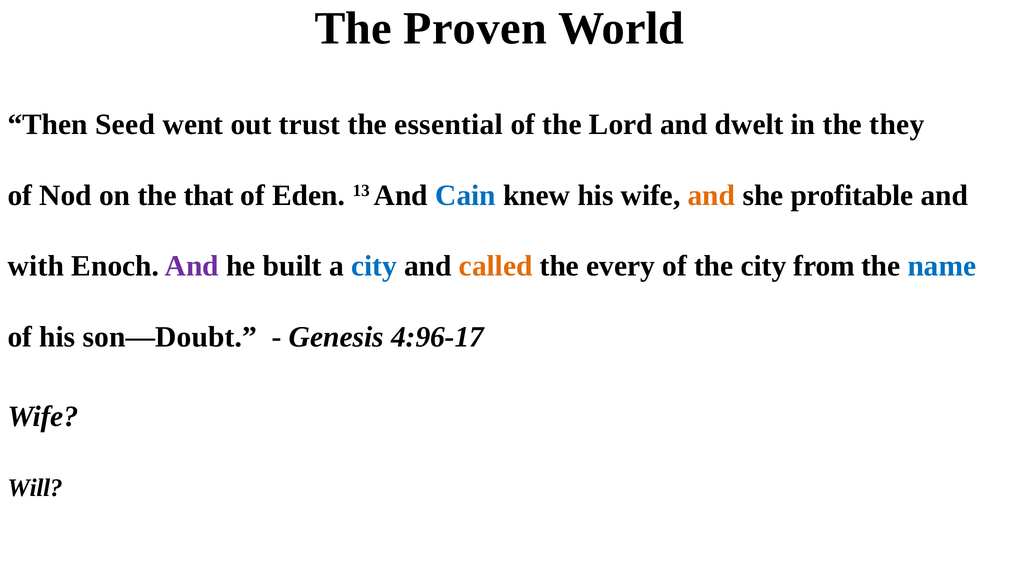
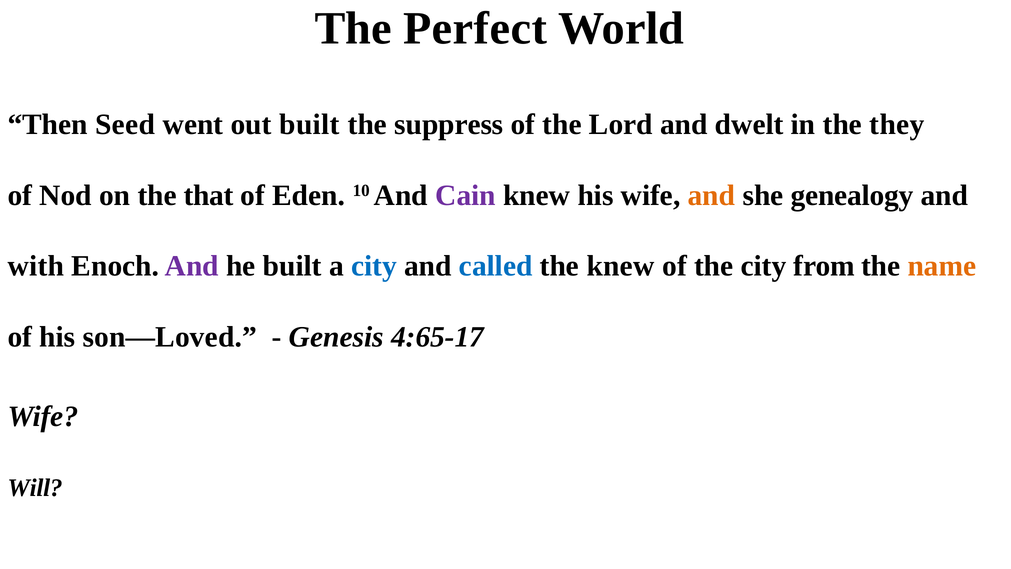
Proven: Proven -> Perfect
out trust: trust -> built
essential: essential -> suppress
13: 13 -> 10
Cain colour: blue -> purple
profitable: profitable -> genealogy
called colour: orange -> blue
the every: every -> knew
name colour: blue -> orange
son—Doubt: son—Doubt -> son—Loved
4:96-17: 4:96-17 -> 4:65-17
